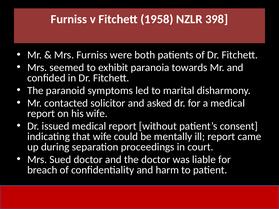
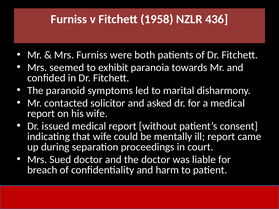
398: 398 -> 436
